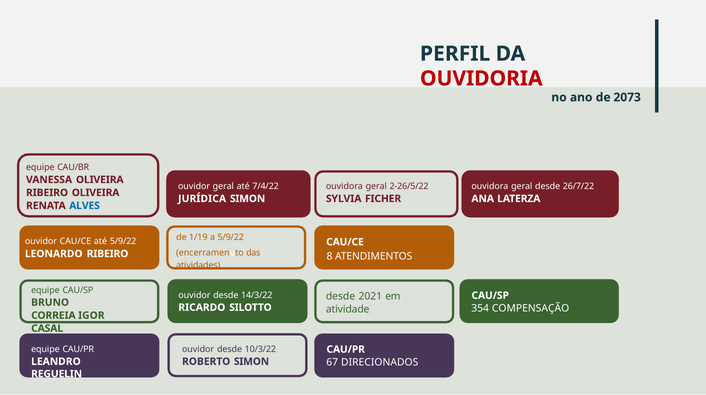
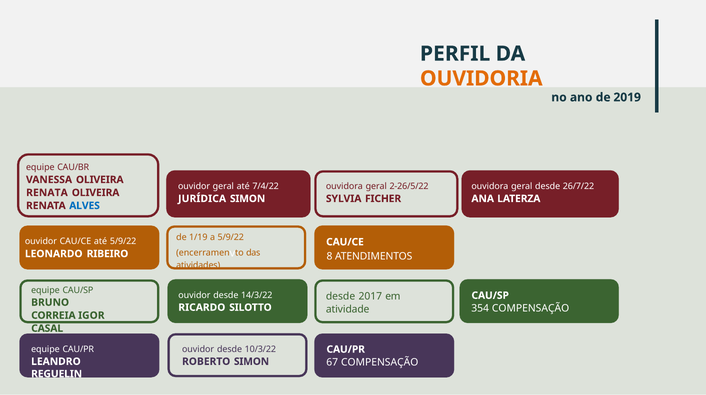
OUVIDORIA colour: red -> orange
2073: 2073 -> 2019
RIBEIRO at (47, 193): RIBEIRO -> RENATA
2021: 2021 -> 2017
67 DIRECIONADOS: DIRECIONADOS -> COMPENSAÇÃO
